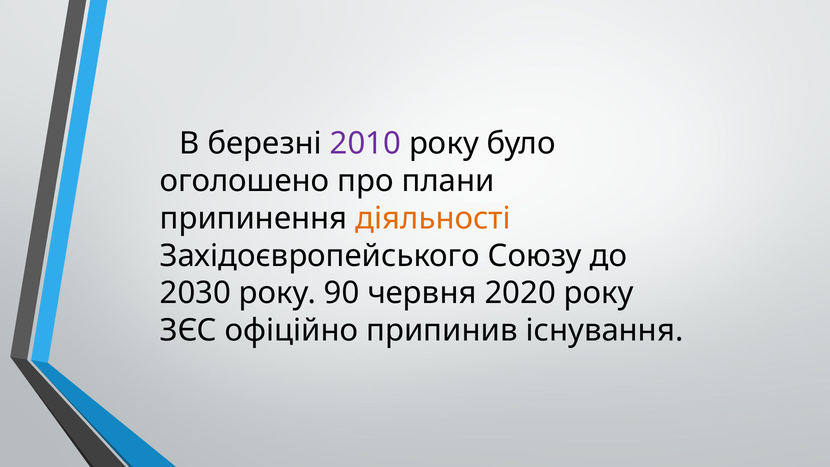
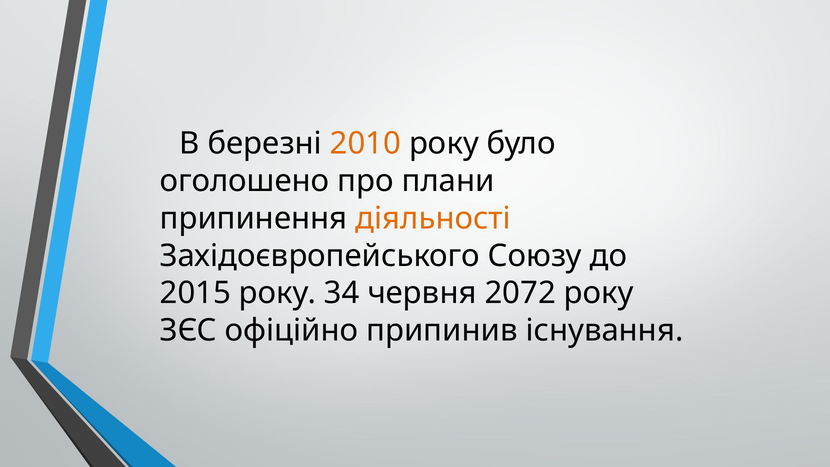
2010 colour: purple -> orange
2030: 2030 -> 2015
90: 90 -> 34
2020: 2020 -> 2072
